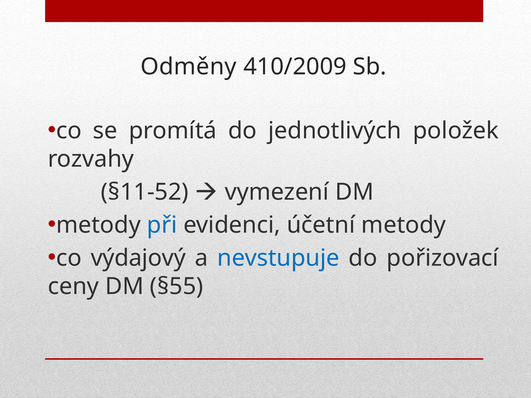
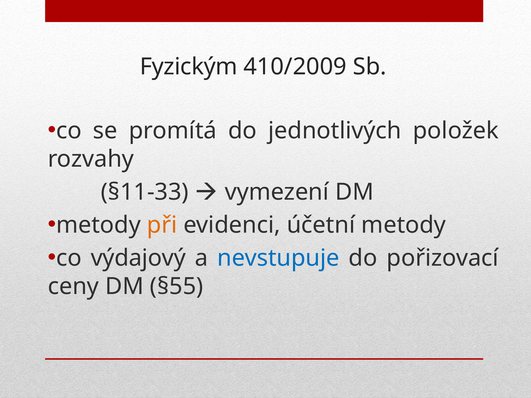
Odměny: Odměny -> Fyzickým
§11-52: §11-52 -> §11-33
při colour: blue -> orange
